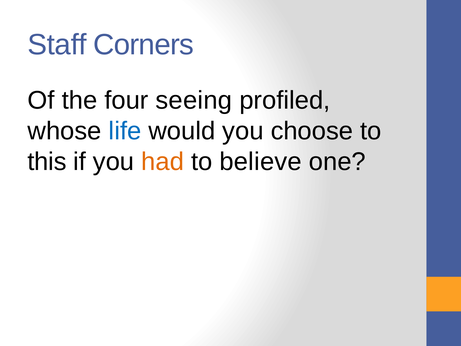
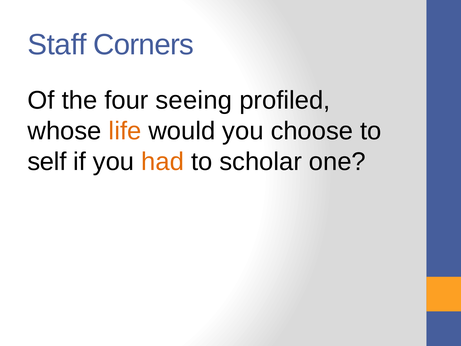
life colour: blue -> orange
this: this -> self
believe: believe -> scholar
